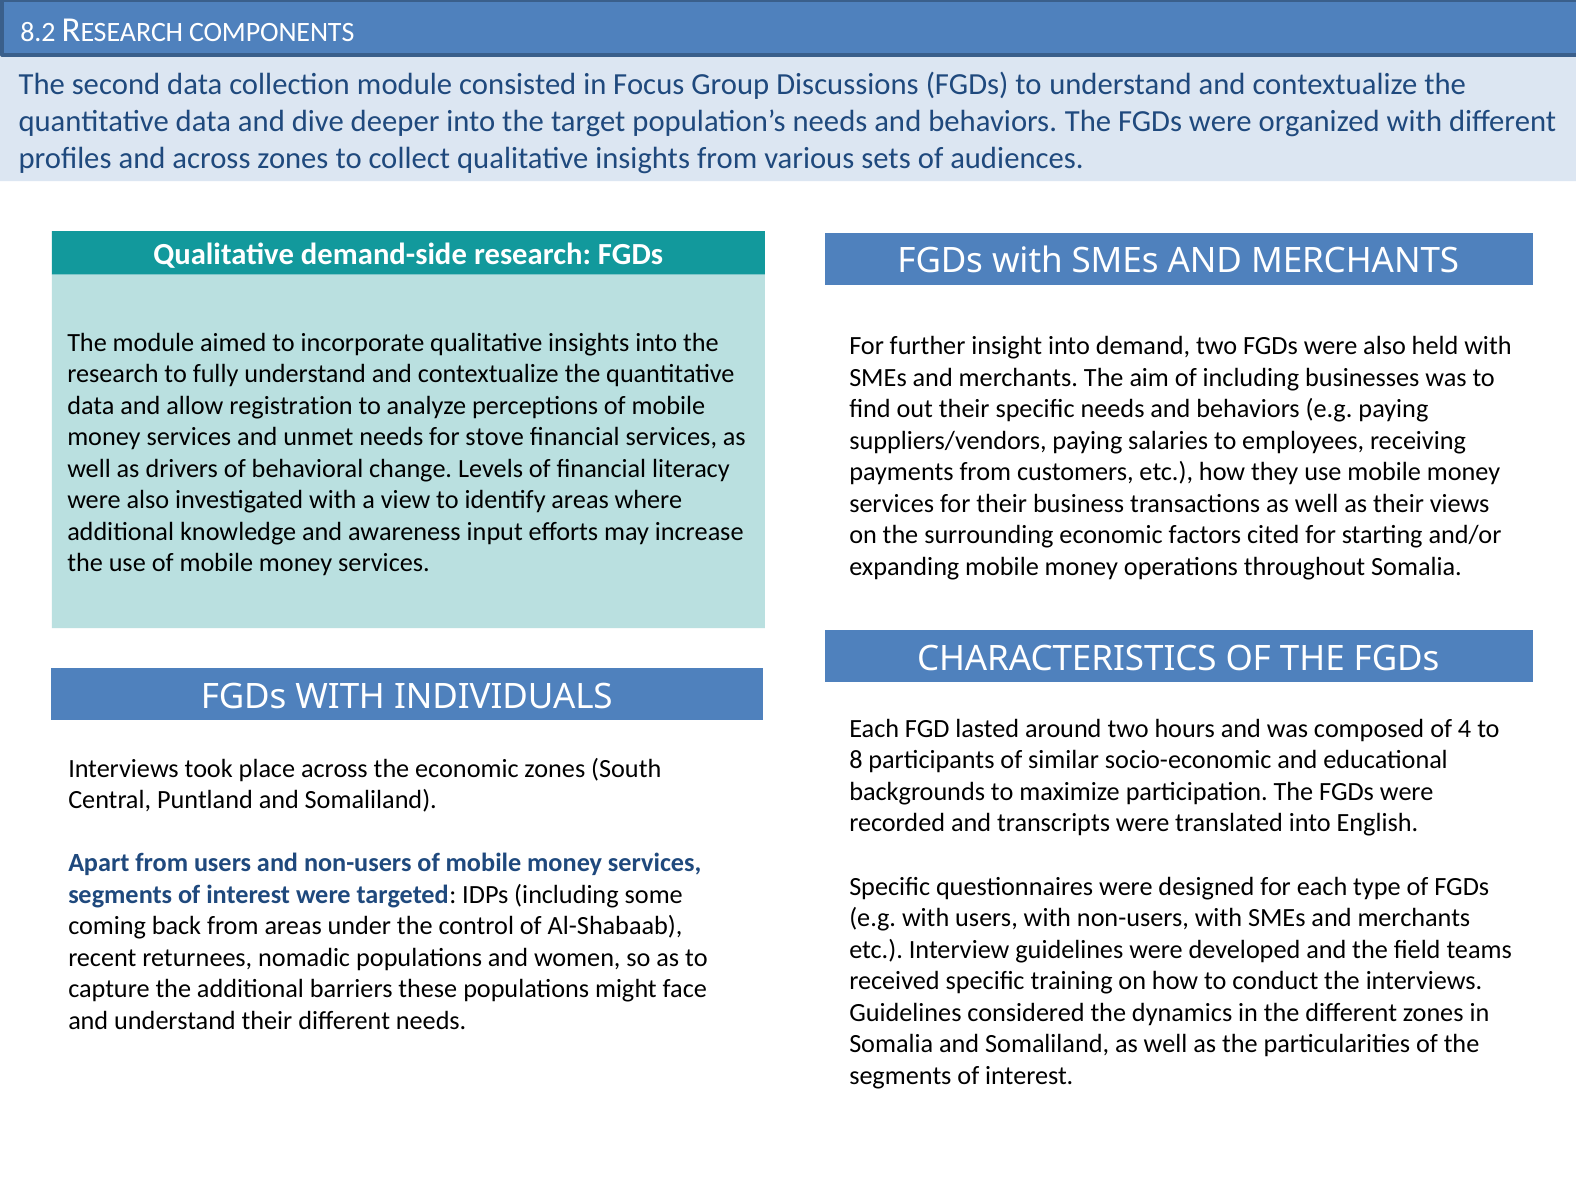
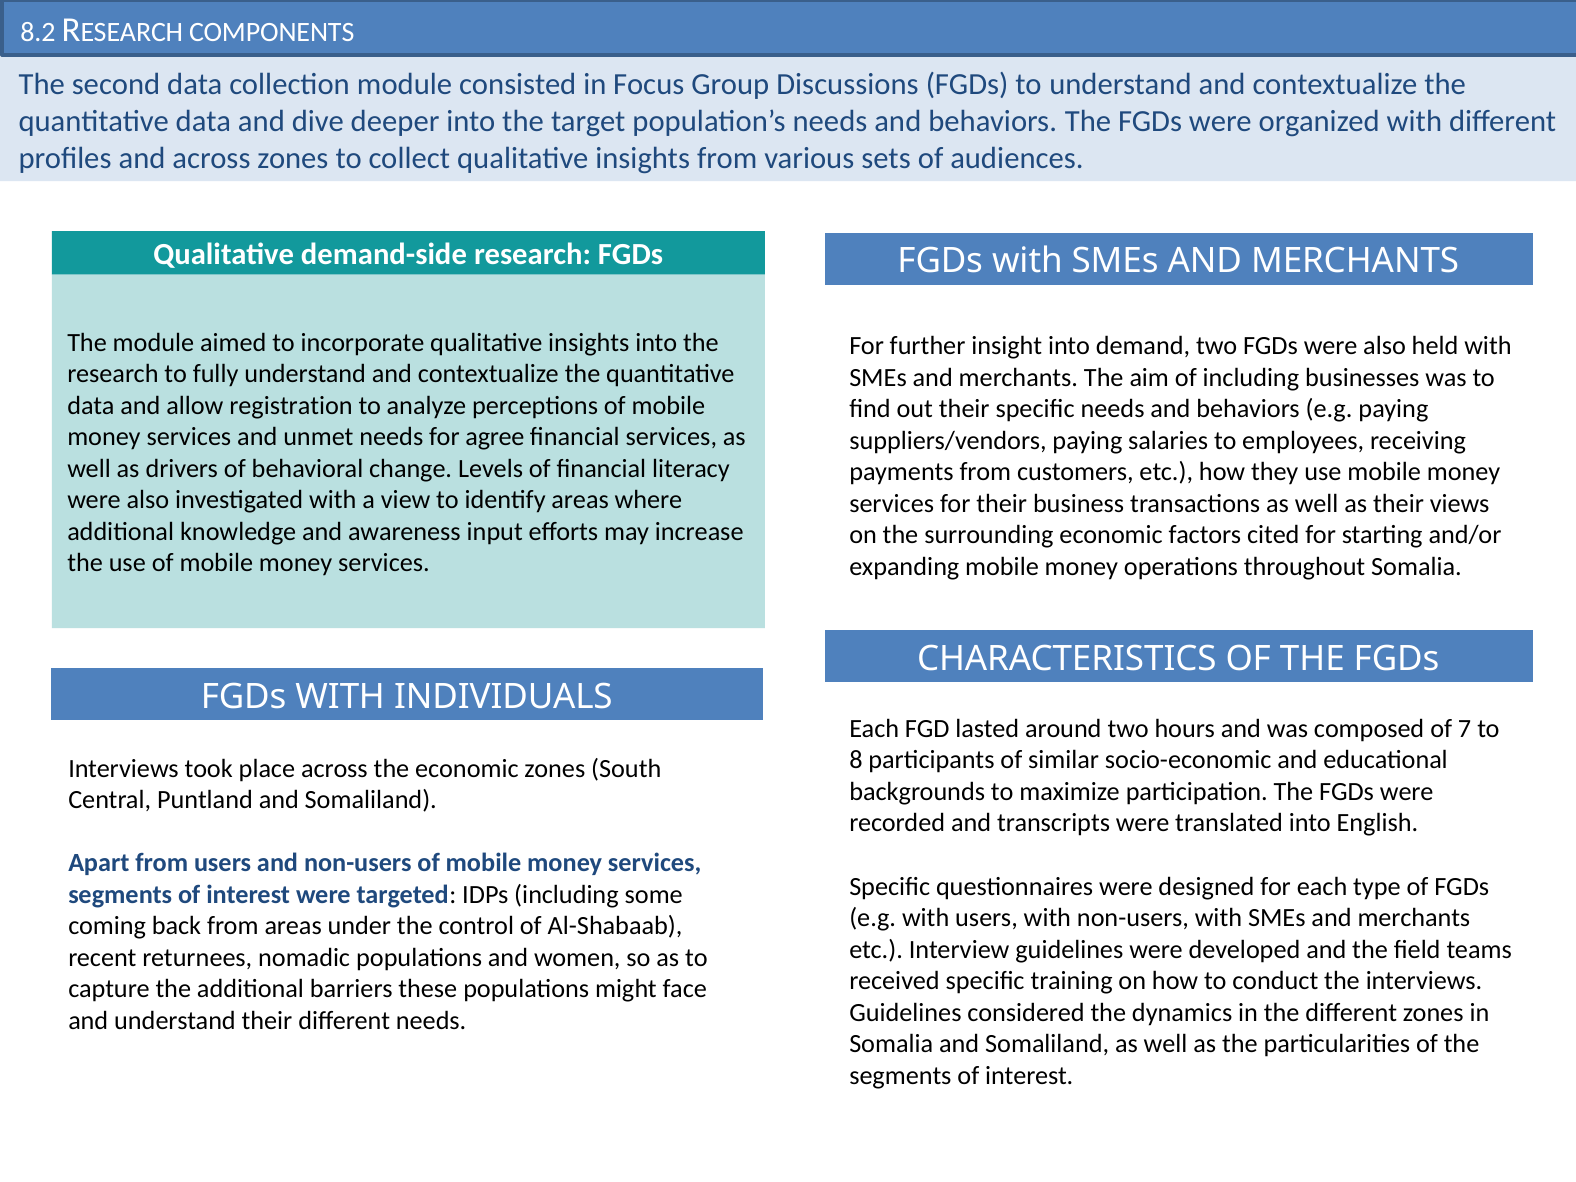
stove: stove -> agree
4: 4 -> 7
